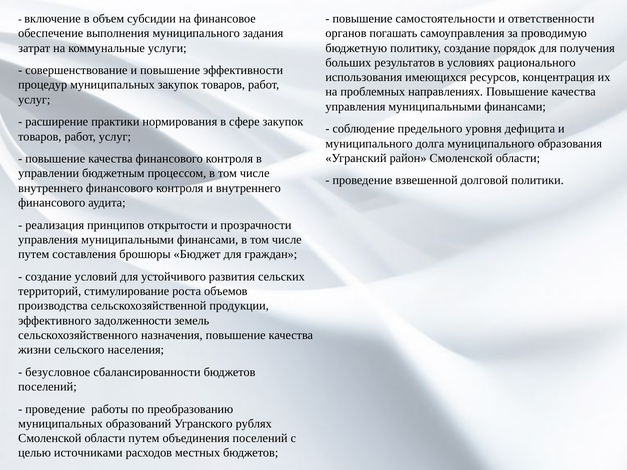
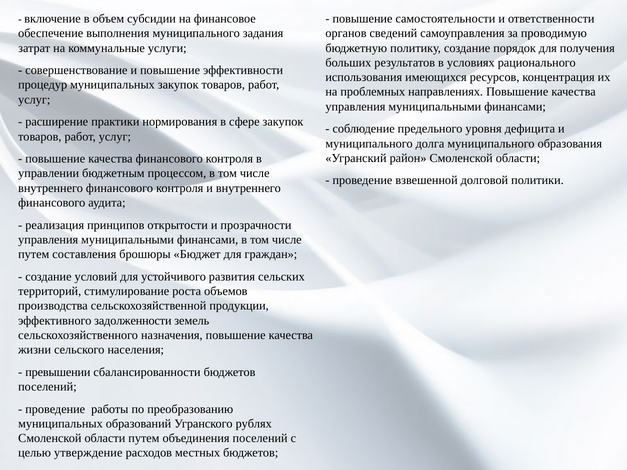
погашать: погашать -> сведений
безусловное: безусловное -> превышении
источниками: источниками -> утверждение
